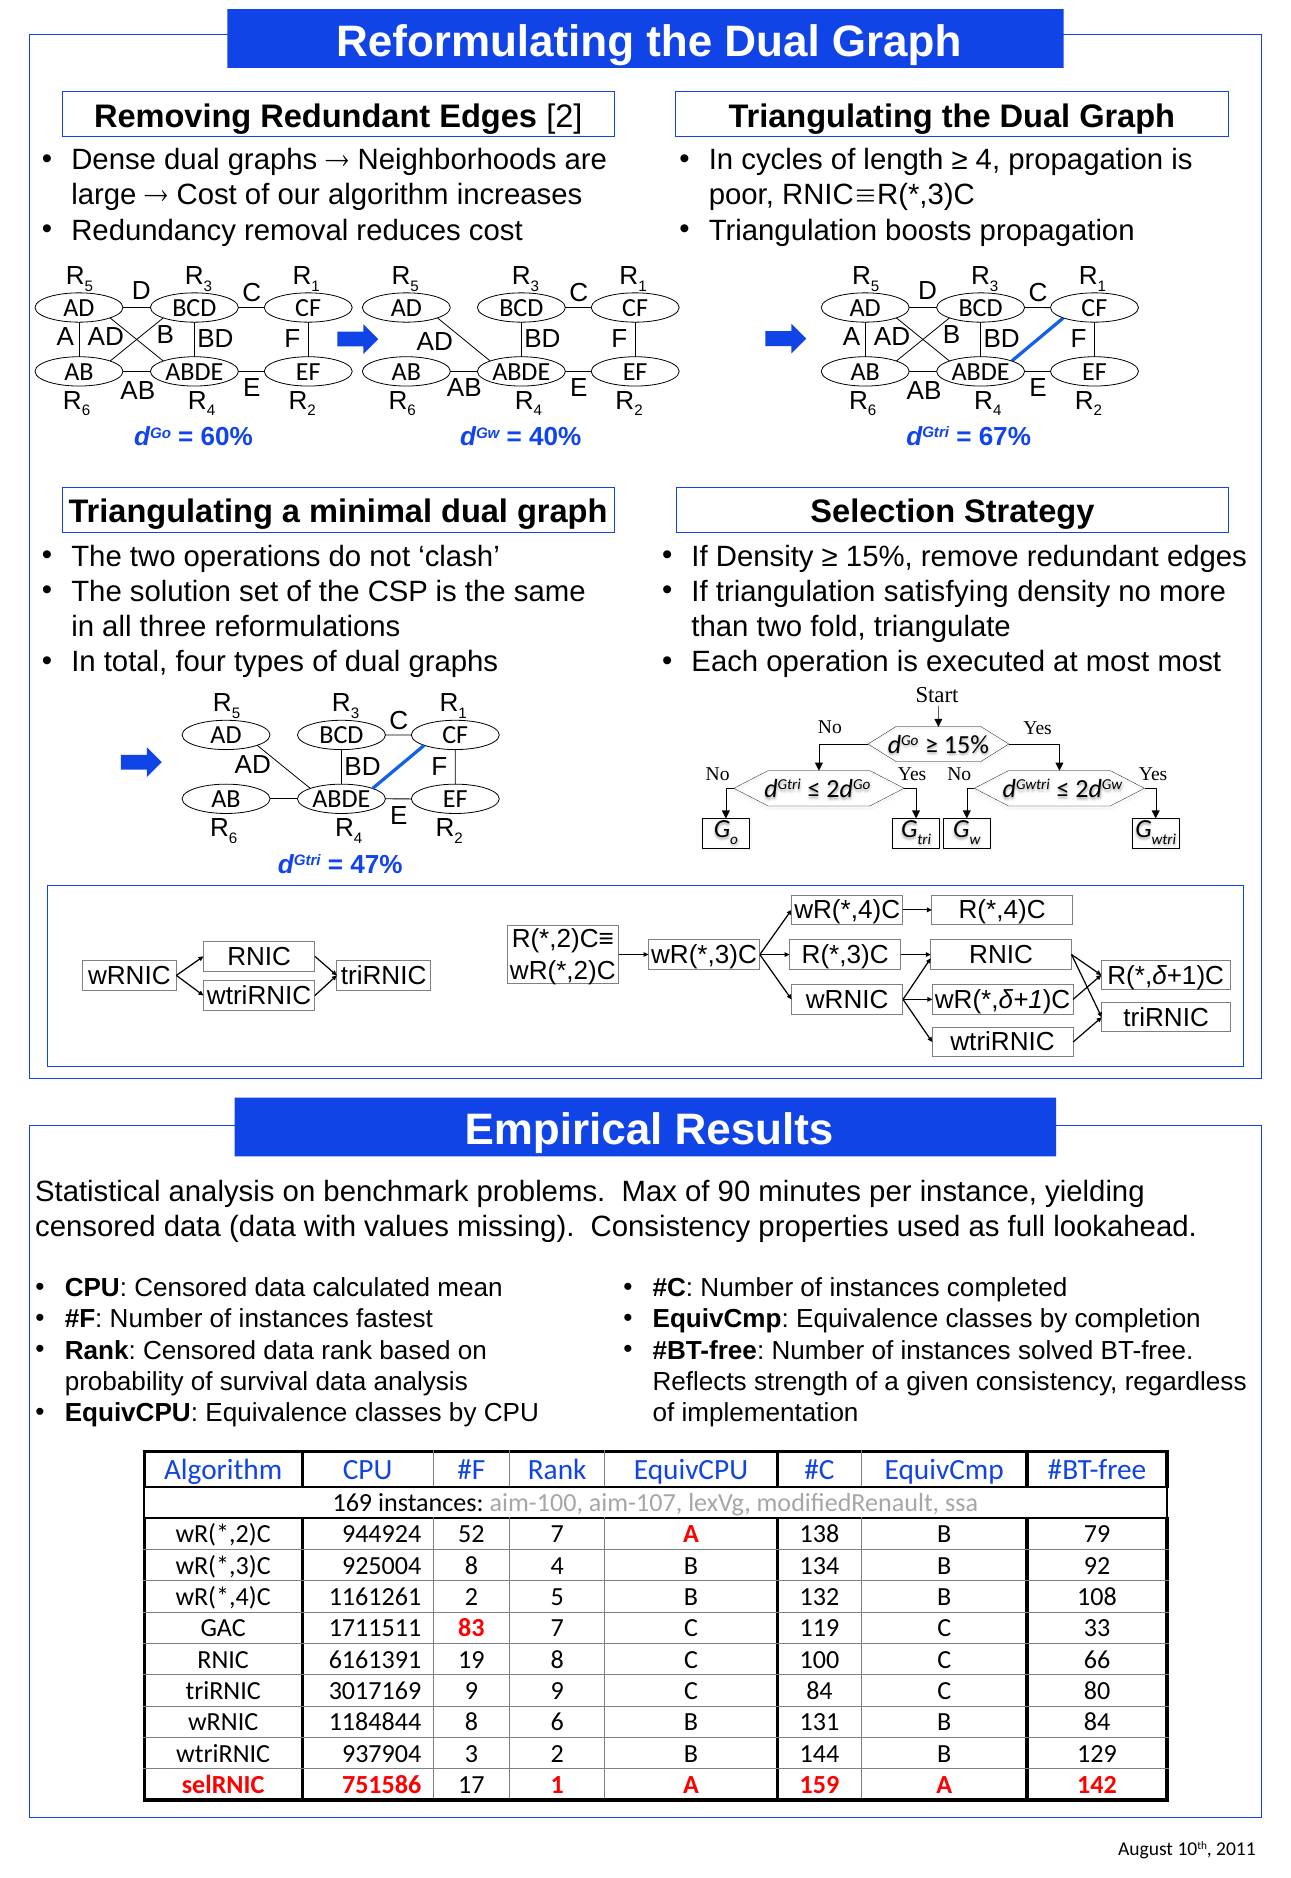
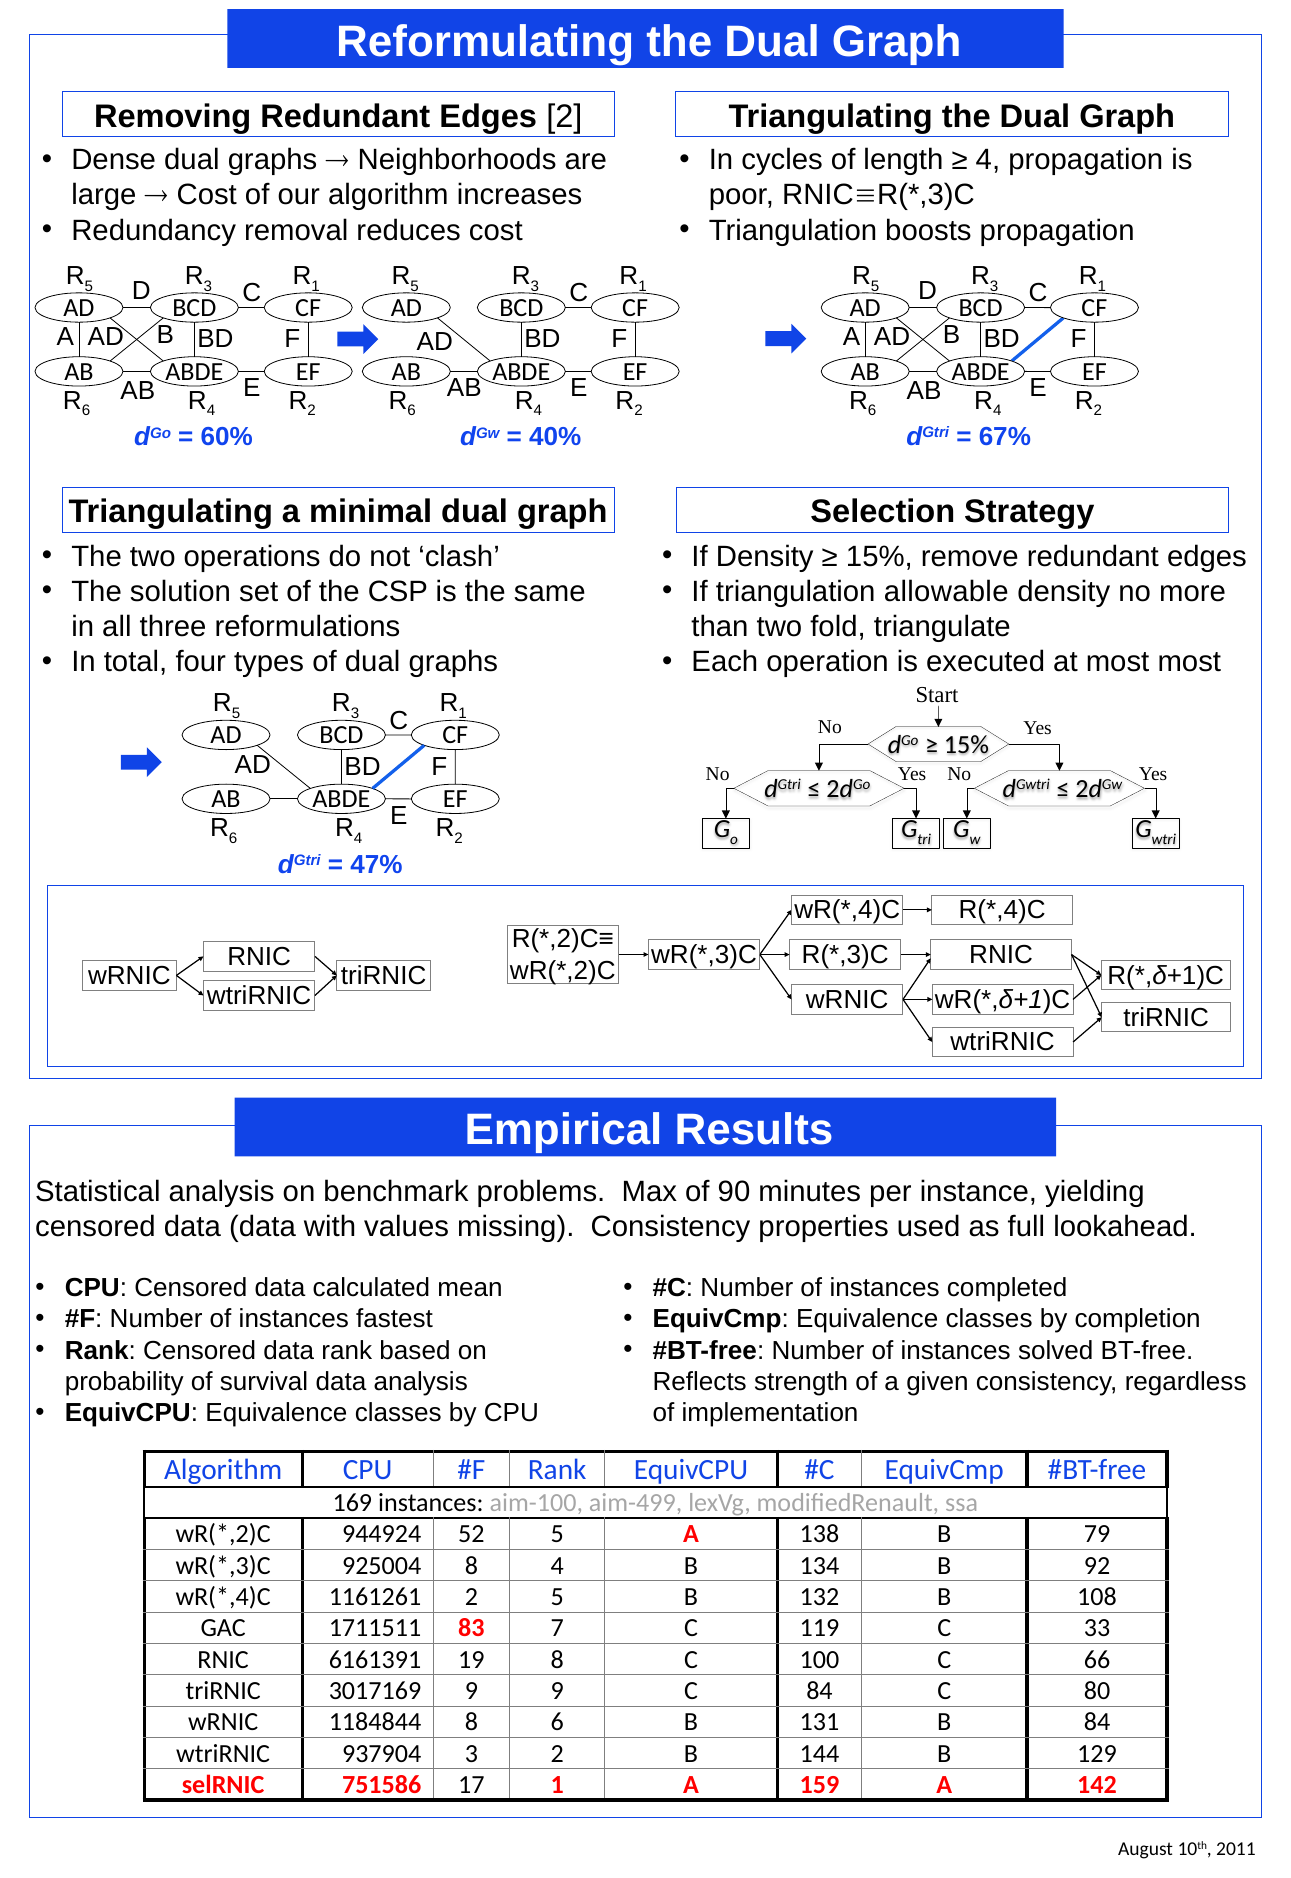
satisfying: satisfying -> allowable
aim-107: aim-107 -> aim-499
52 7: 7 -> 5
